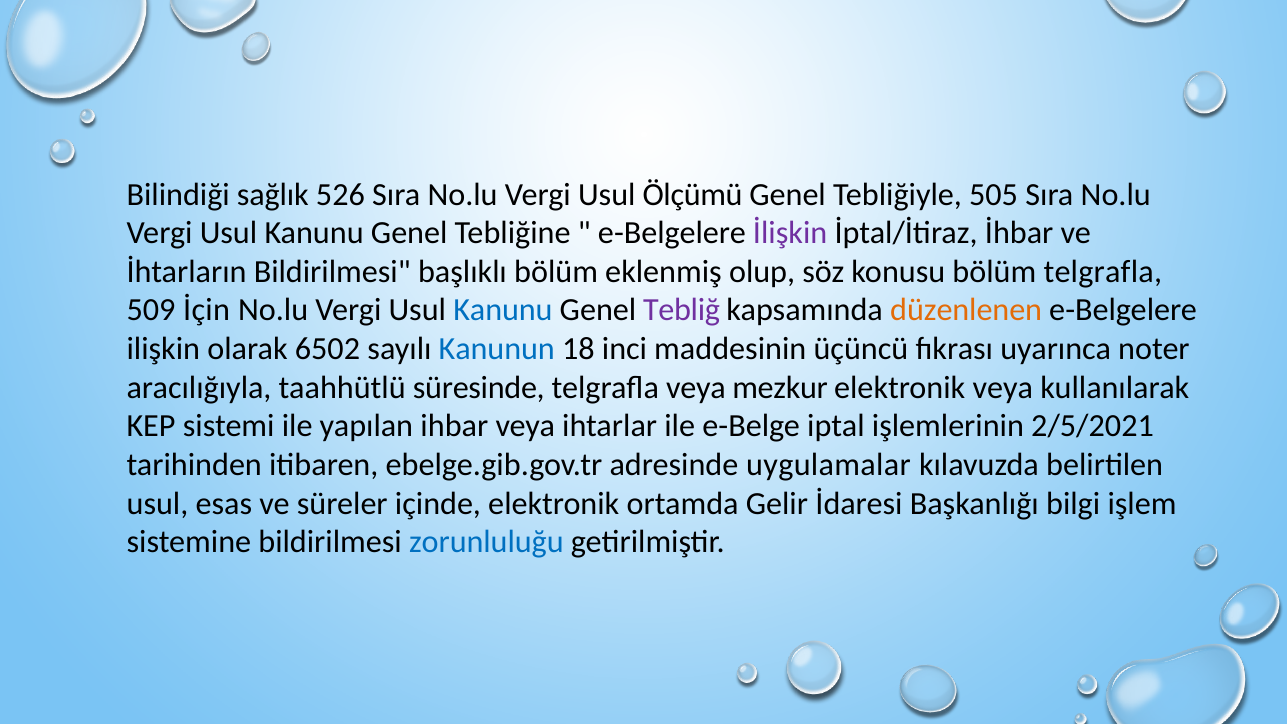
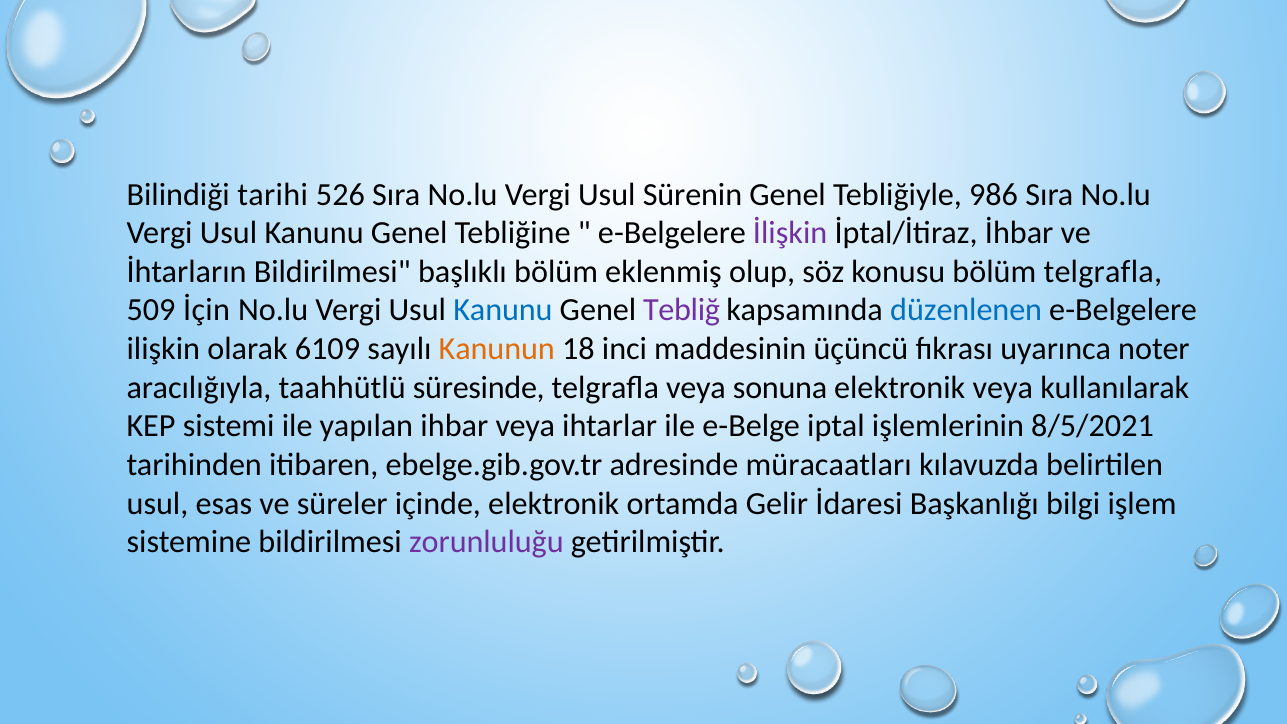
sağlık: sağlık -> tarihi
Ölçümü: Ölçümü -> Sürenin
505: 505 -> 986
düzenlenen colour: orange -> blue
6502: 6502 -> 6109
Kanunun colour: blue -> orange
mezkur: mezkur -> sonuna
2/5/2021: 2/5/2021 -> 8/5/2021
uygulamalar: uygulamalar -> müracaatları
zorunluluğu colour: blue -> purple
